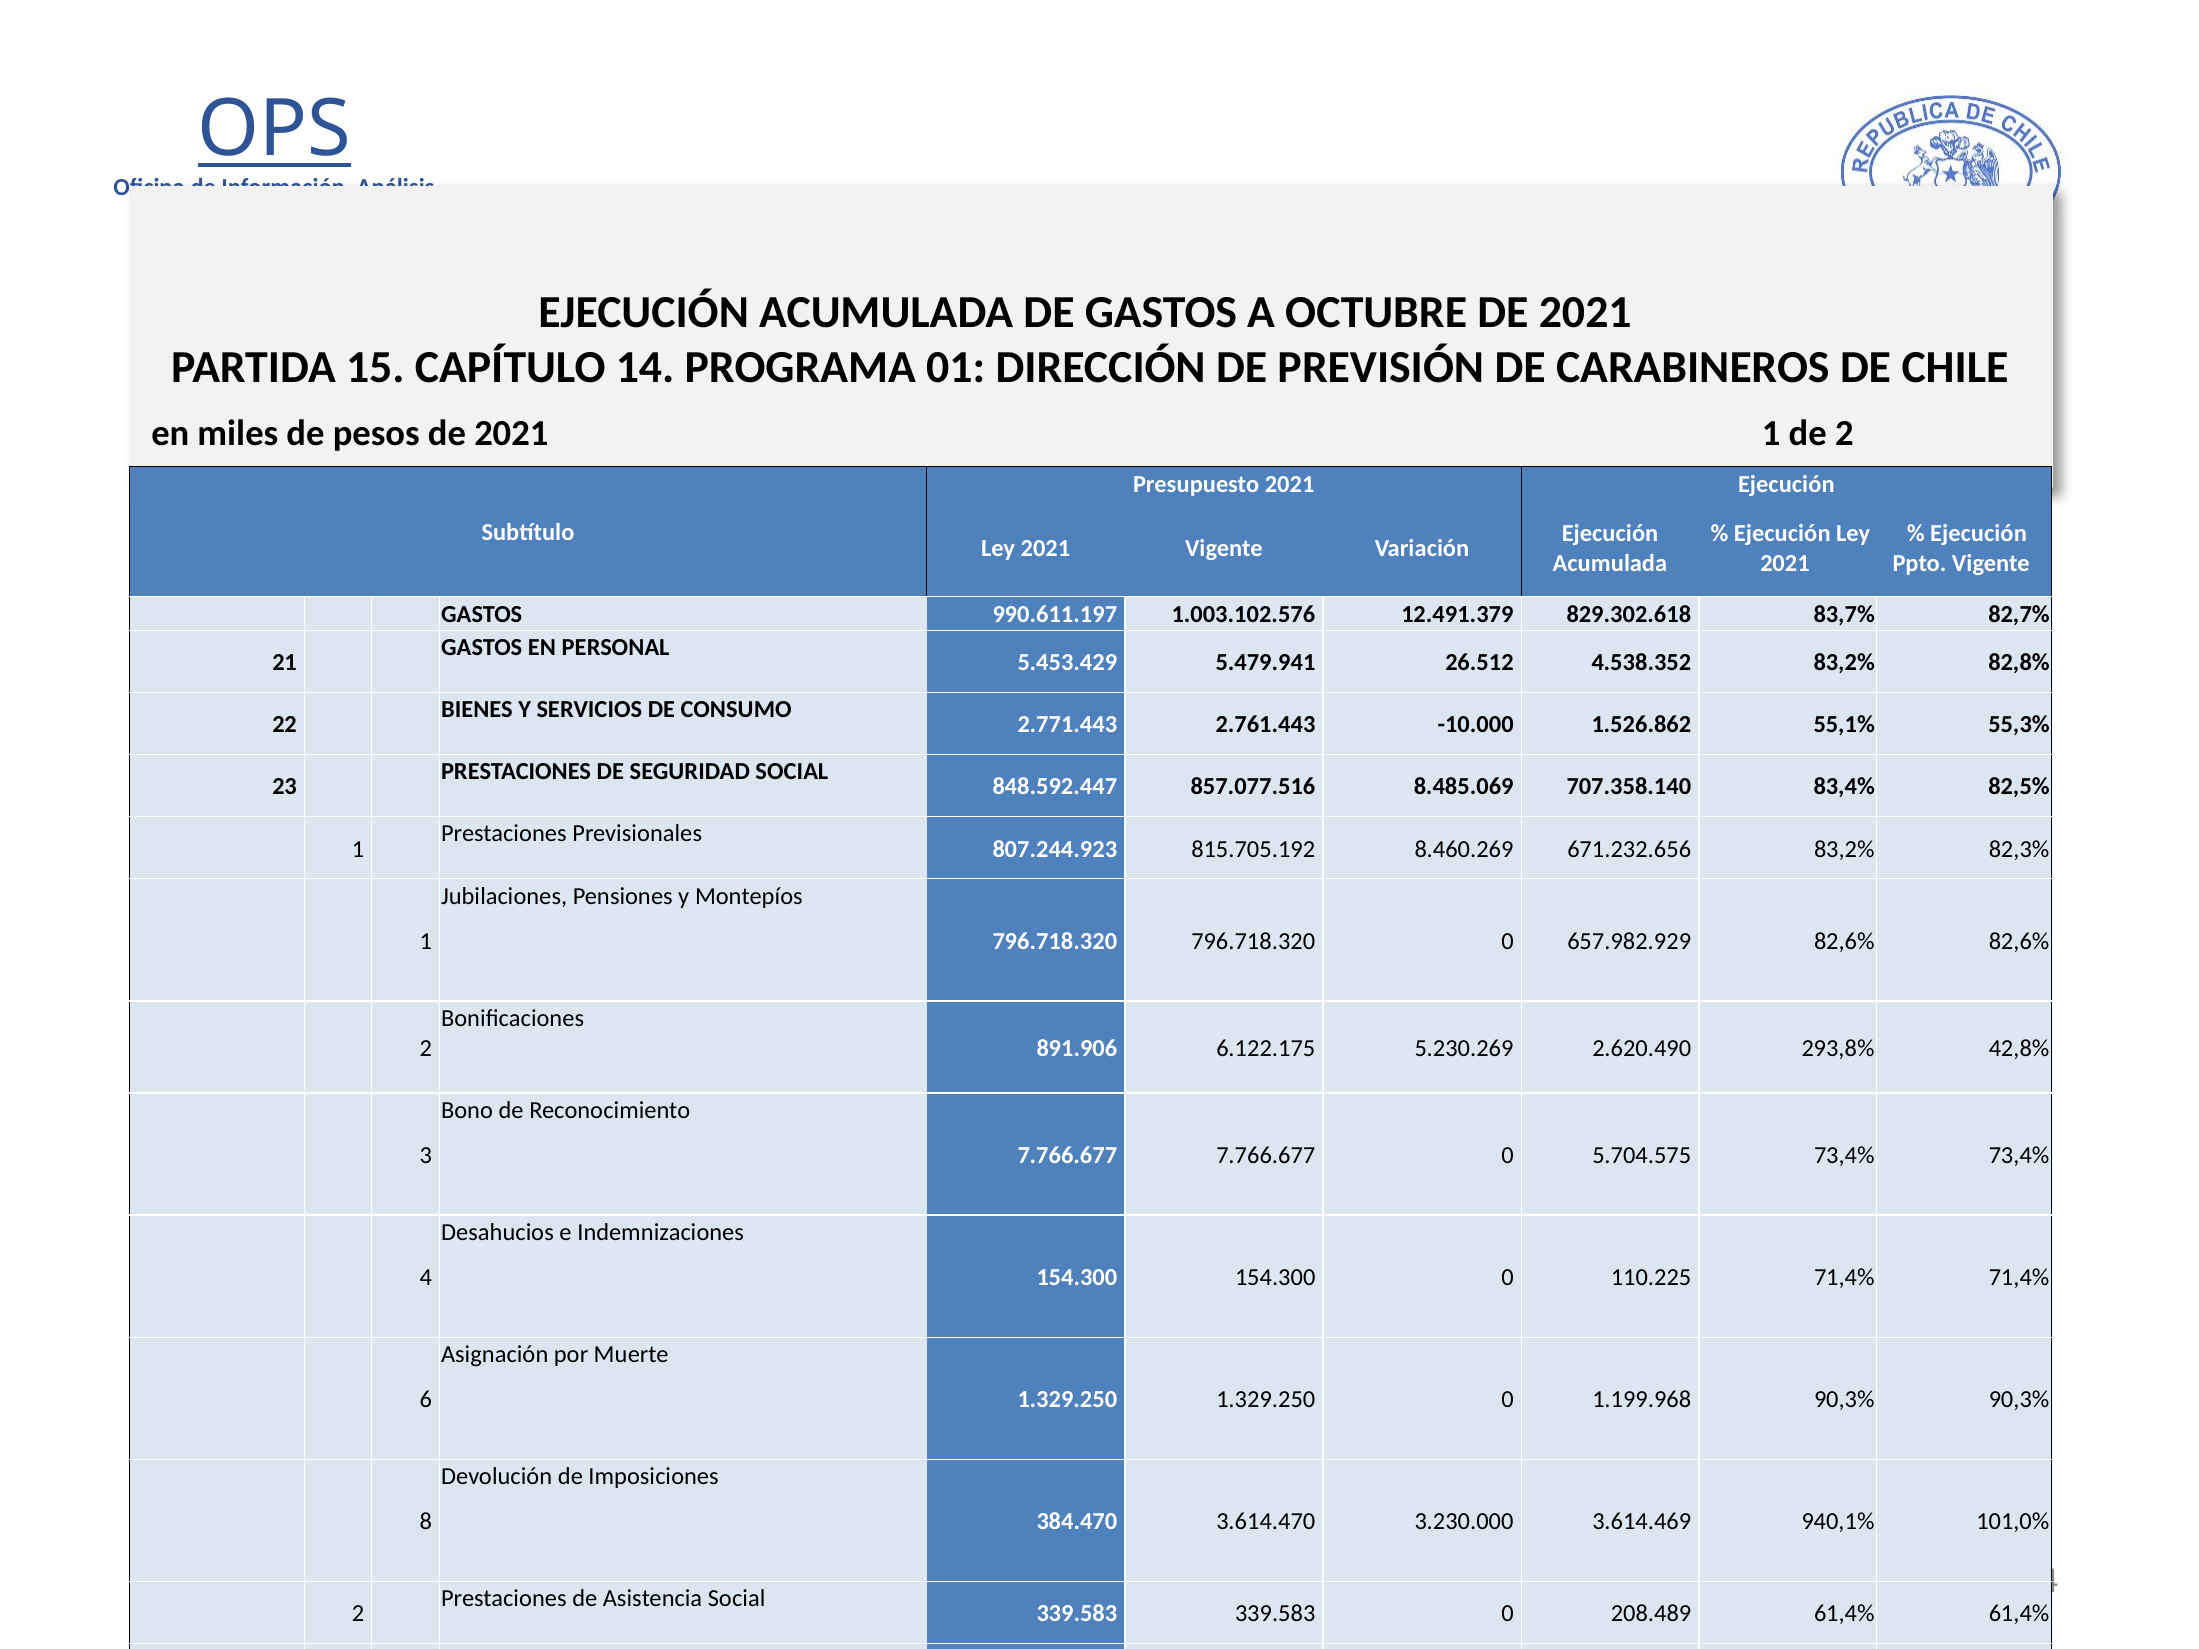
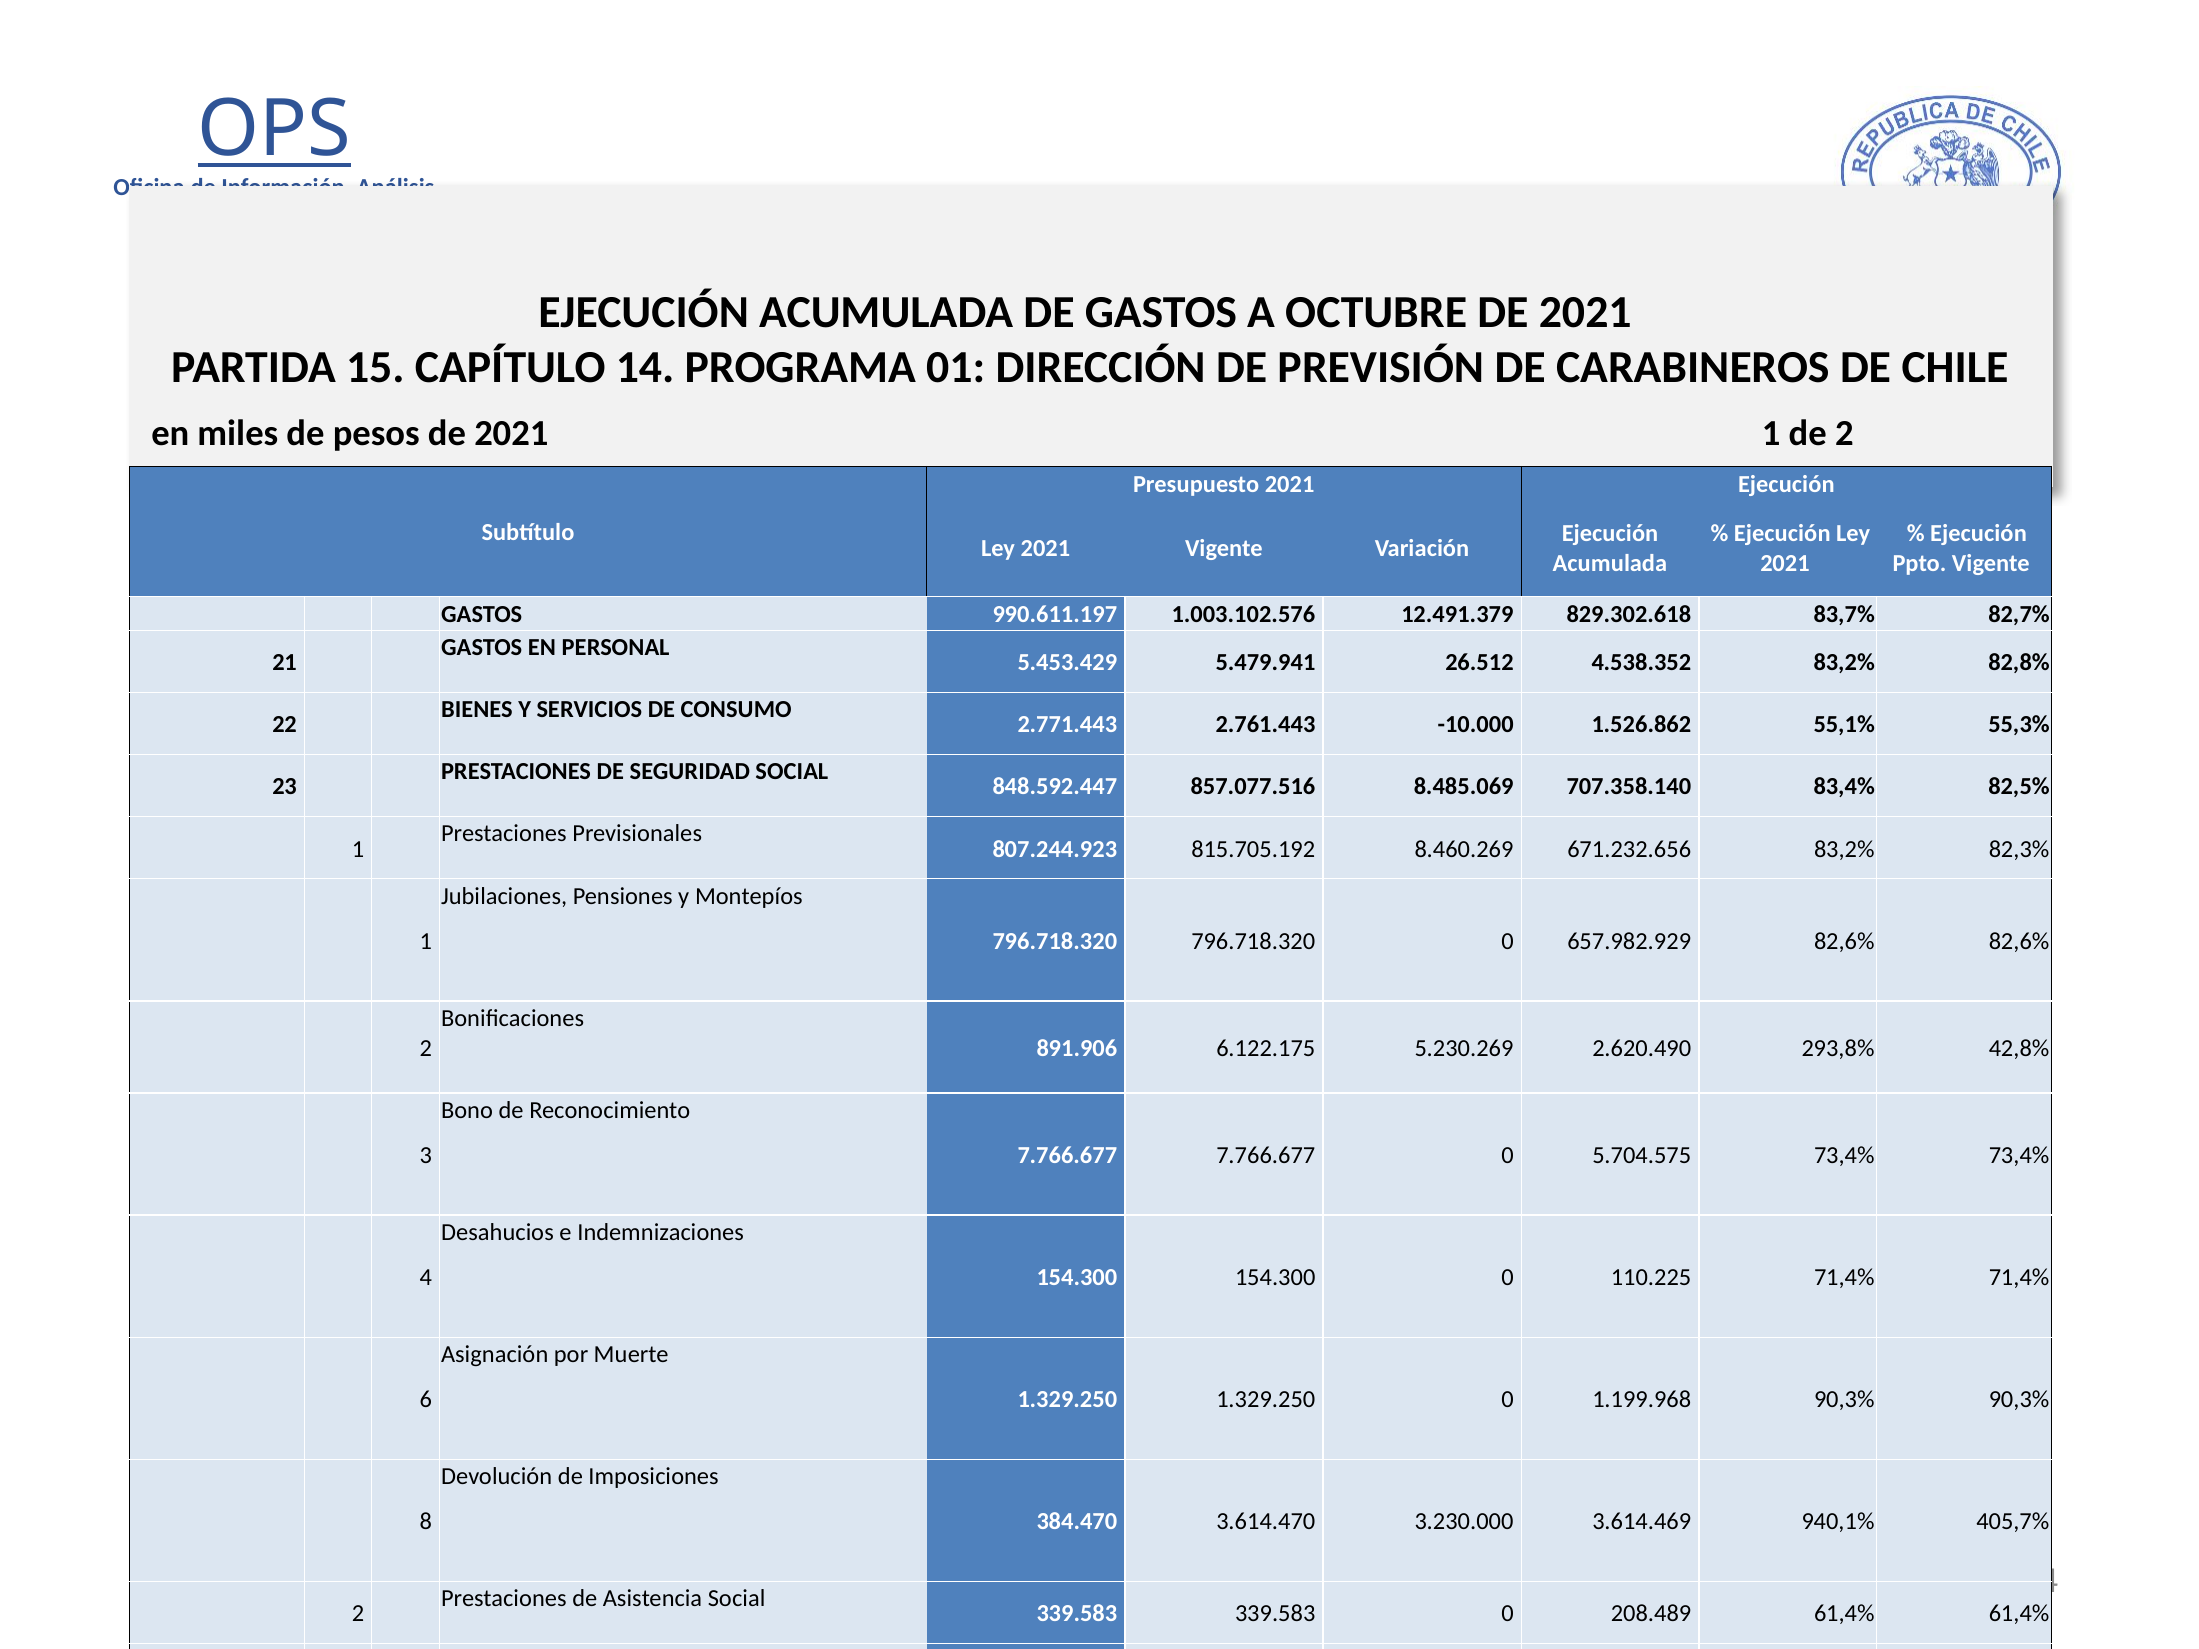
101,0%: 101,0% -> 405,7%
